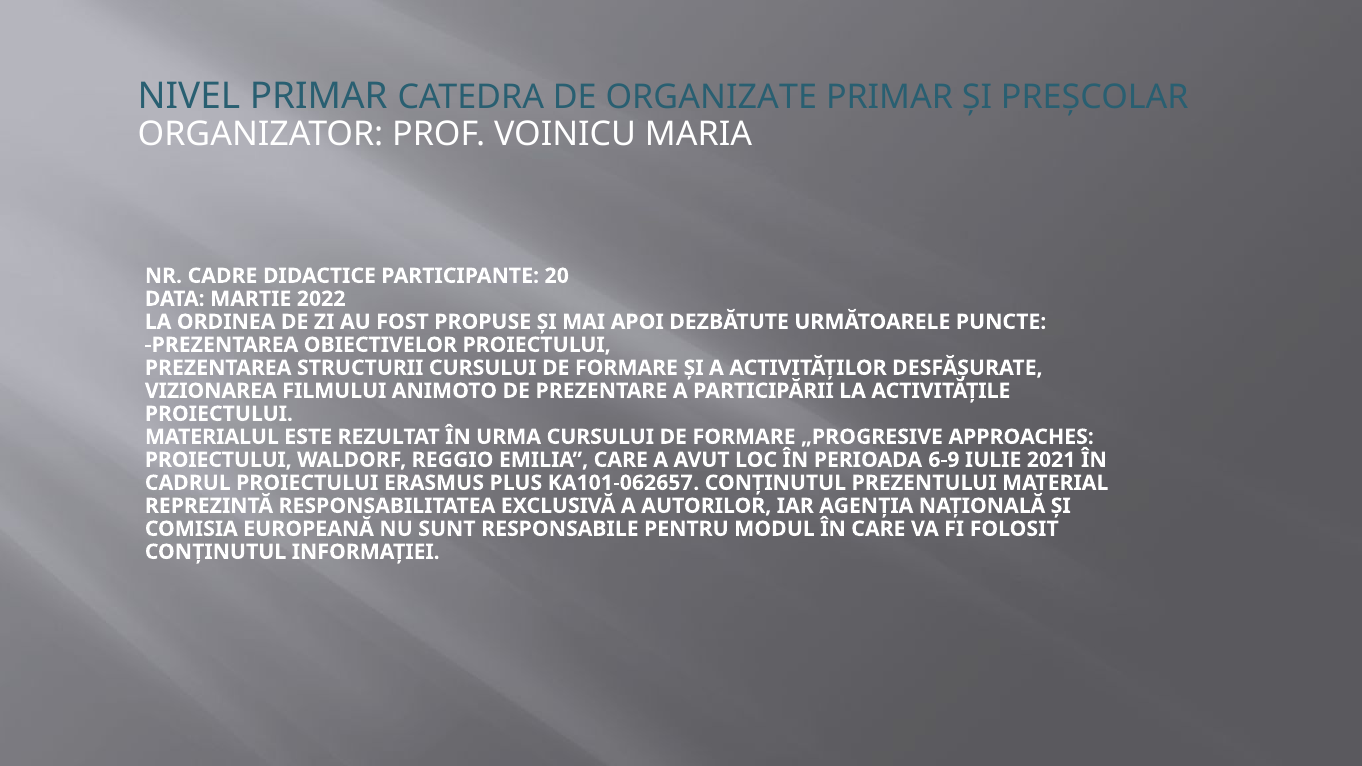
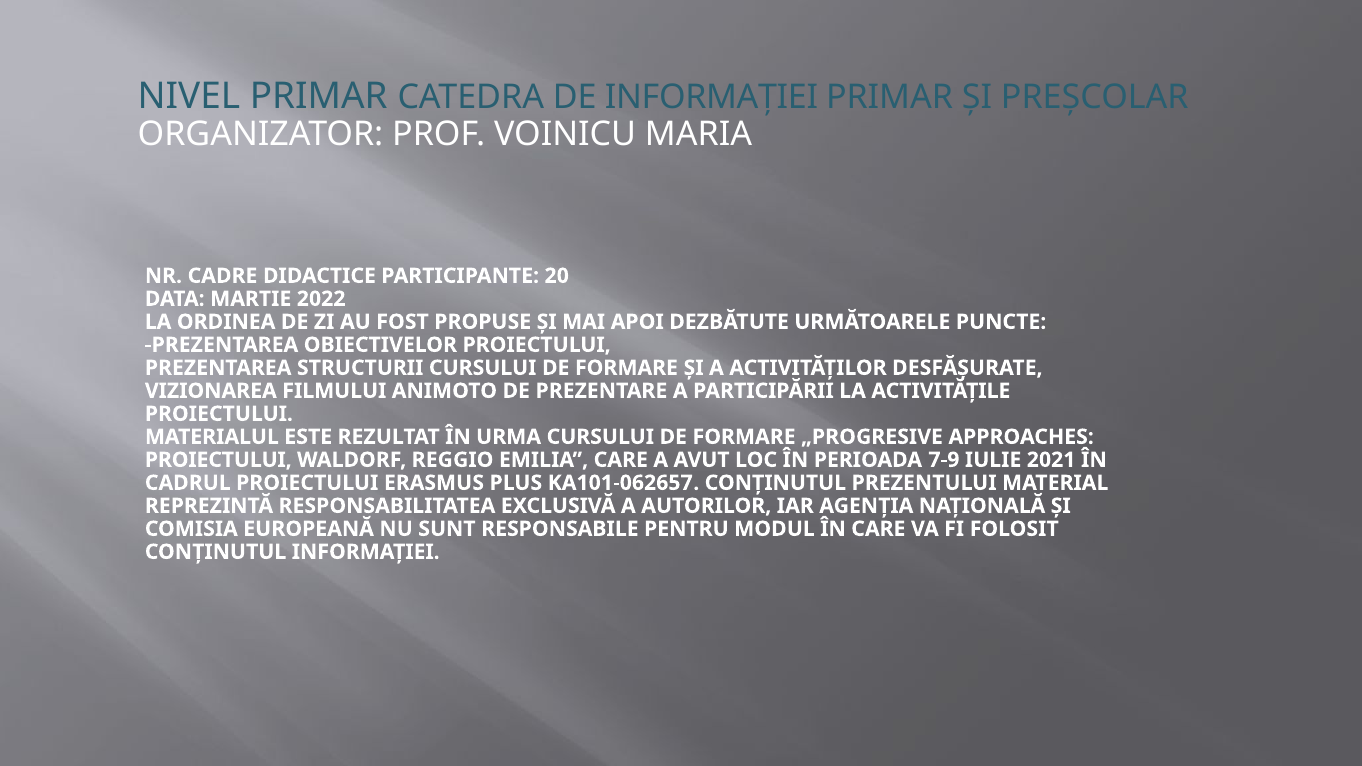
DE ORGANIZATE: ORGANIZATE -> INFORMAȚIEI
6-9: 6-9 -> 7-9
